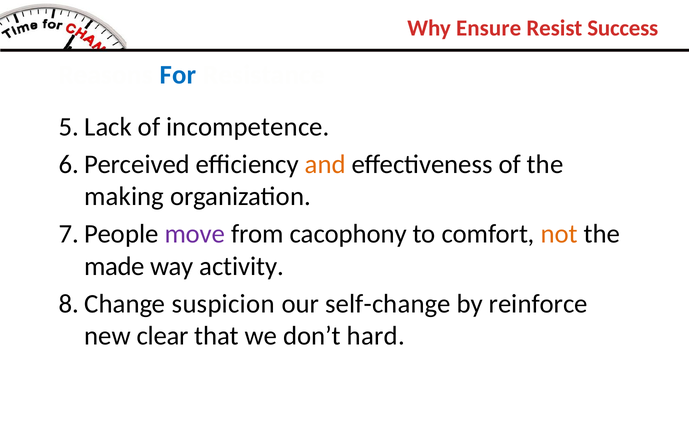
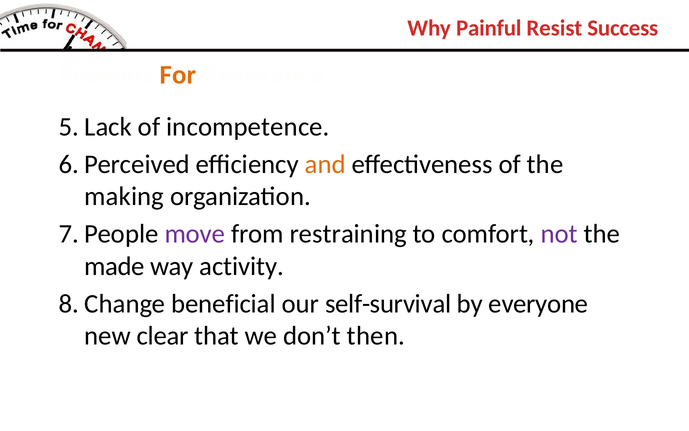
Ensure: Ensure -> Painful
For colour: blue -> orange
cacophony: cacophony -> restraining
not colour: orange -> purple
suspicion: suspicion -> beneficial
self-change: self-change -> self-survival
reinforce: reinforce -> everyone
hard: hard -> then
